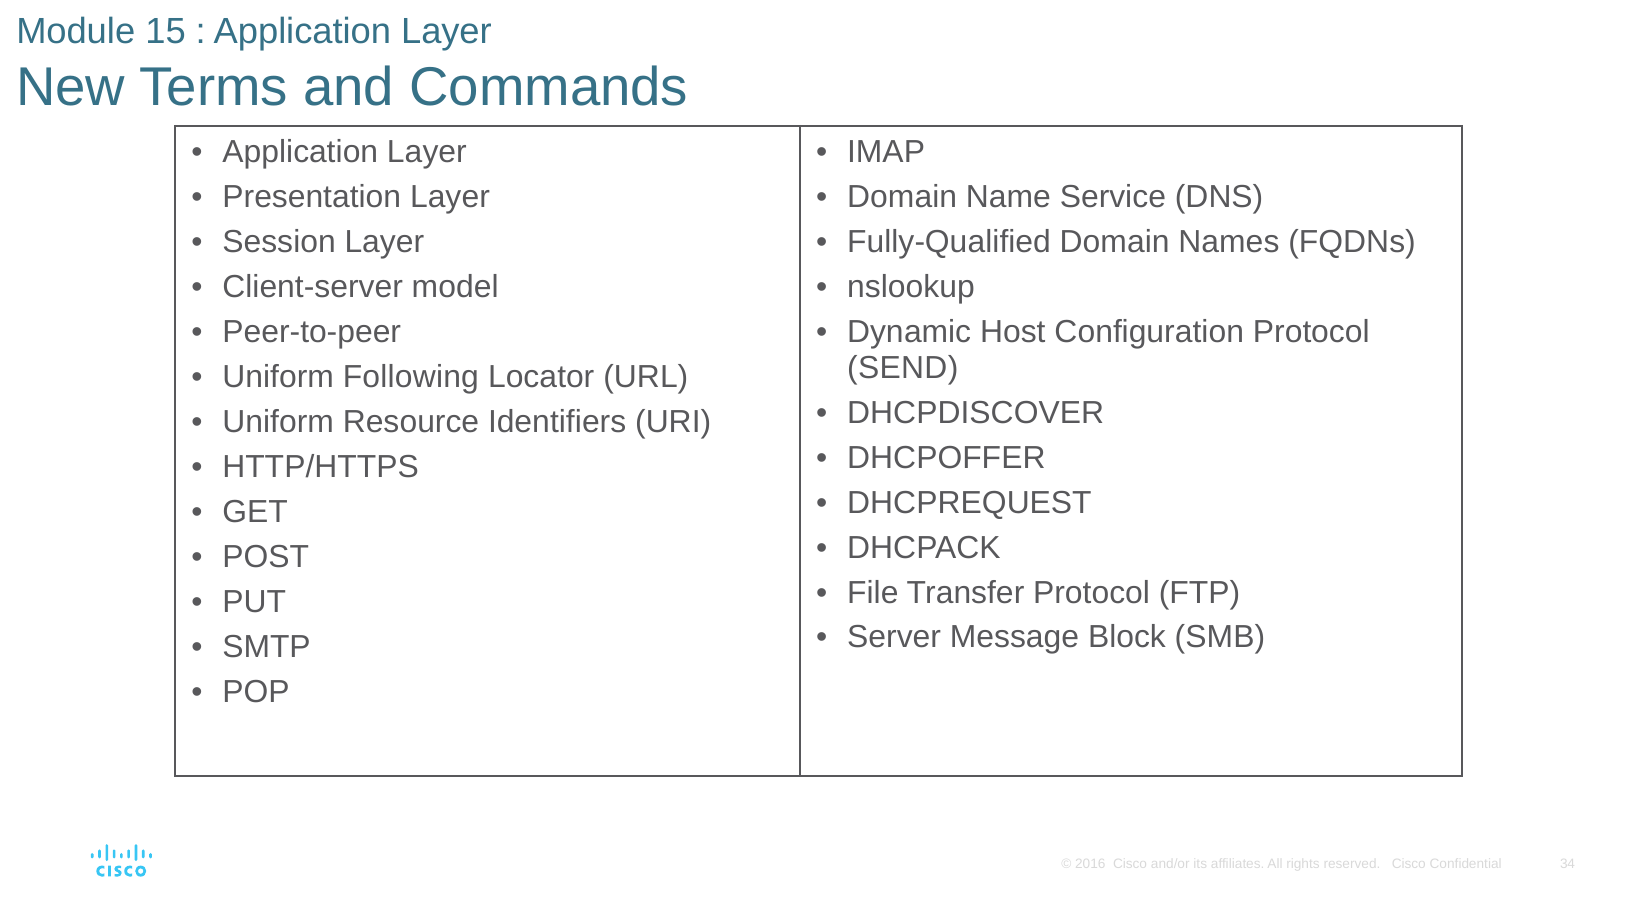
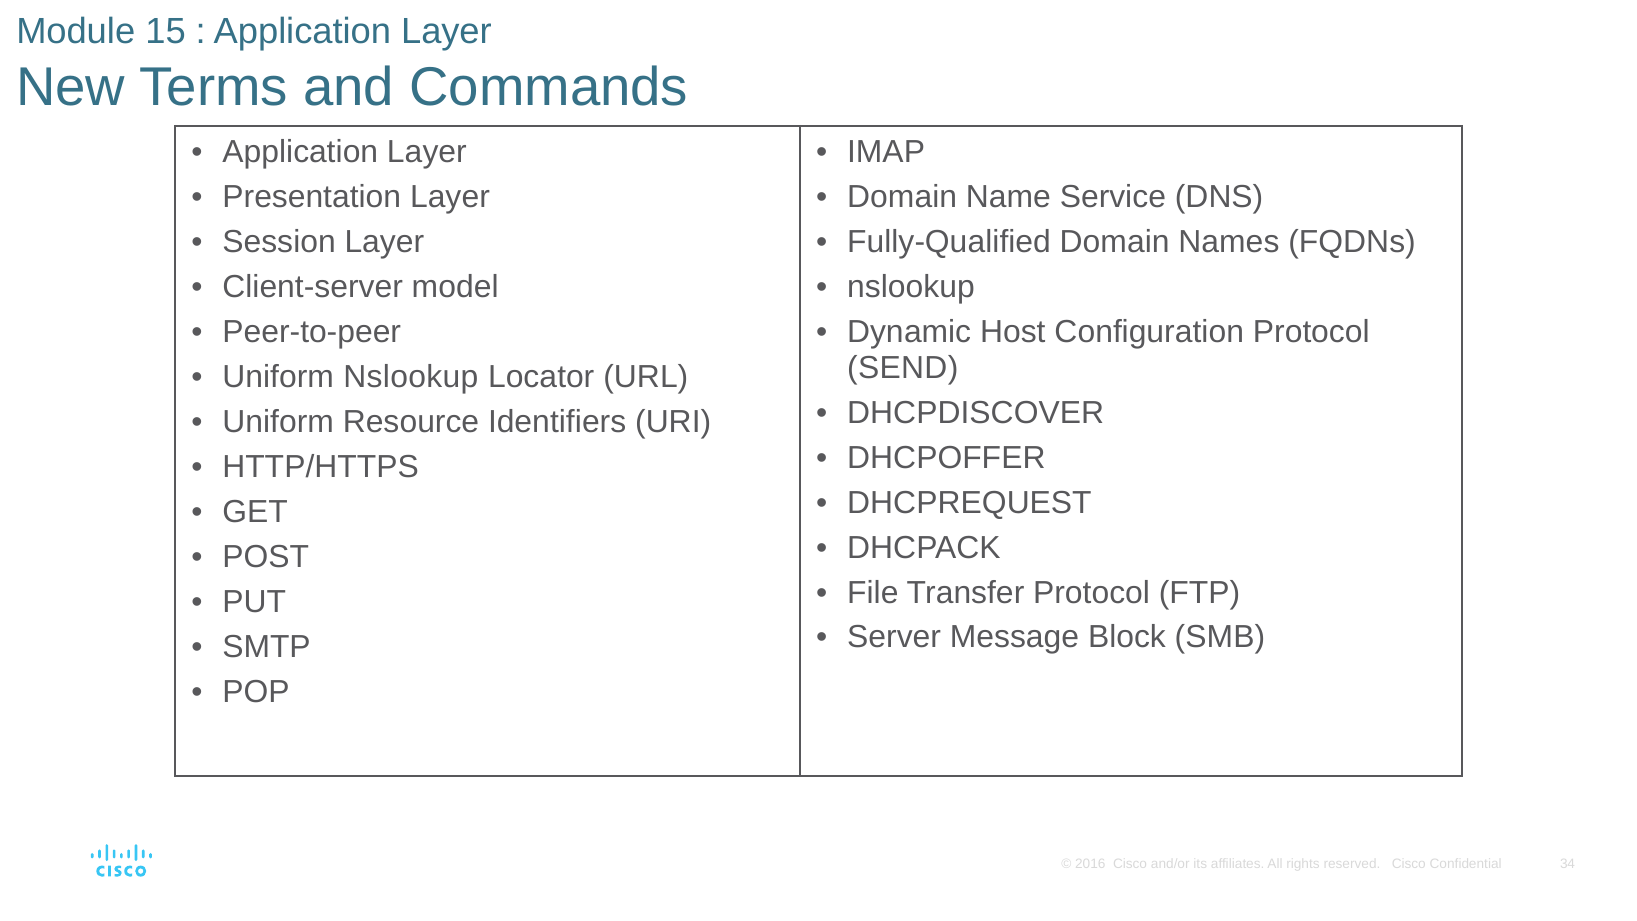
Uniform Following: Following -> Nslookup
